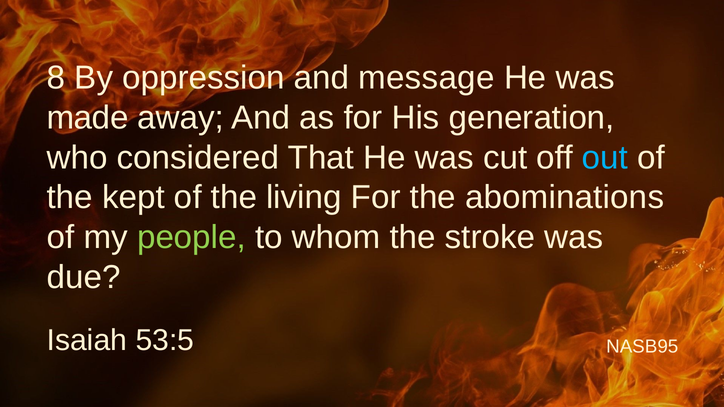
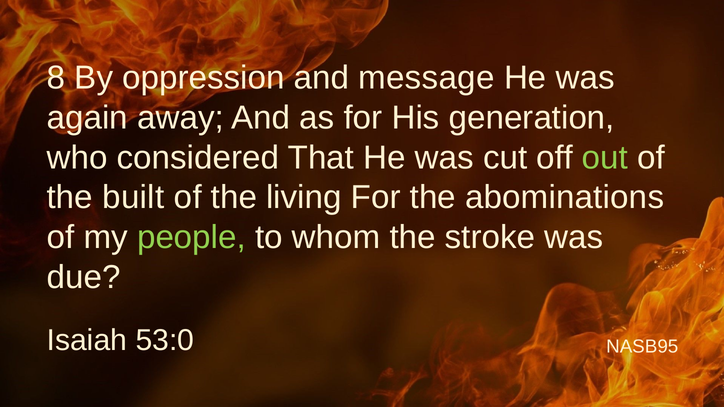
made: made -> again
out colour: light blue -> light green
kept: kept -> built
53:5: 53:5 -> 53:0
